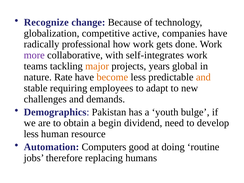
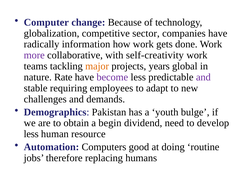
Recognize: Recognize -> Computer
active: active -> sector
professional: professional -> information
self-integrates: self-integrates -> self-creativity
become colour: orange -> purple
and at (203, 77) colour: orange -> purple
